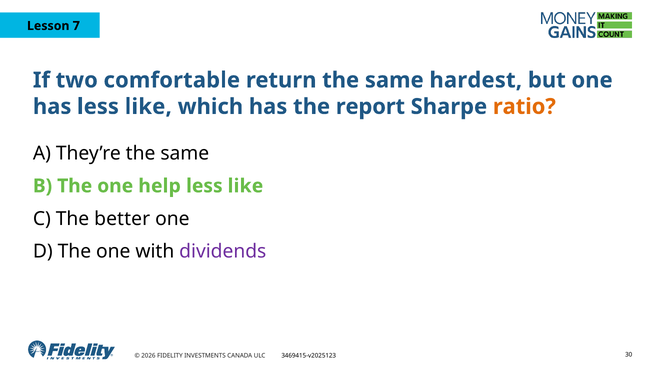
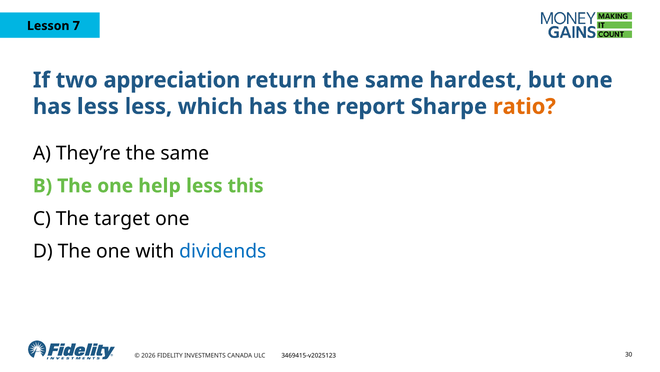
comfortable: comfortable -> appreciation
has less like: like -> less
like at (245, 186): like -> this
better: better -> target
dividends colour: purple -> blue
